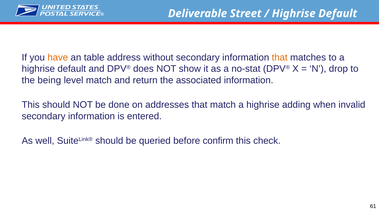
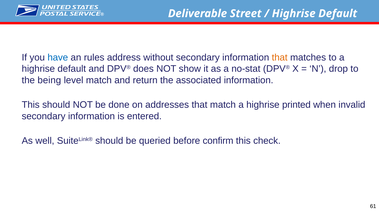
have colour: orange -> blue
table: table -> rules
adding: adding -> printed
